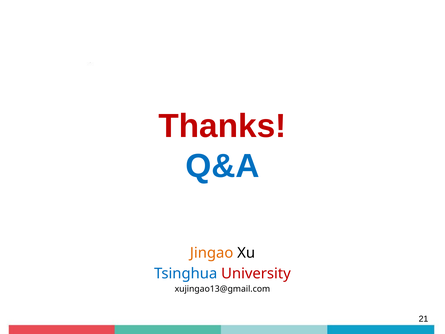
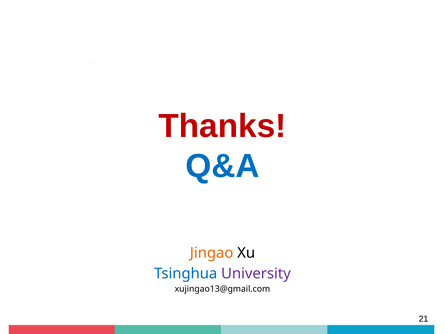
University colour: red -> purple
